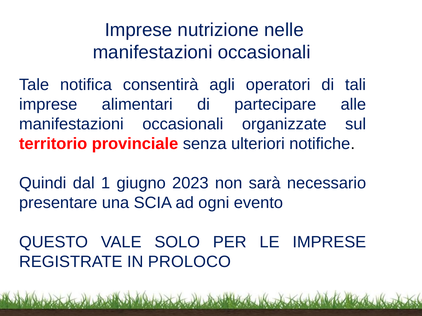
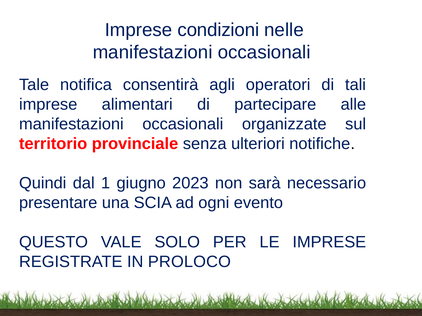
nutrizione: nutrizione -> condizioni
